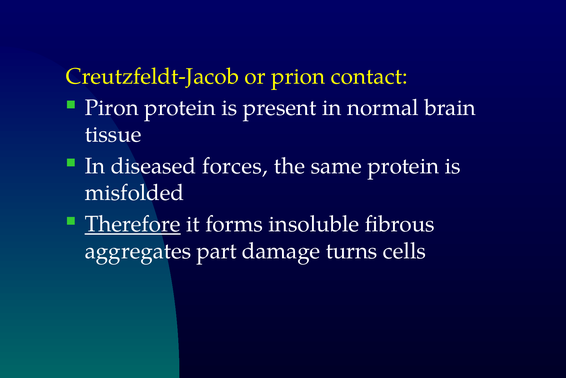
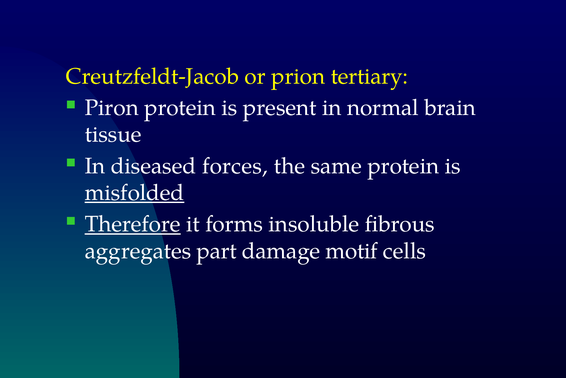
contact: contact -> tertiary
misfolded underline: none -> present
turns: turns -> motif
